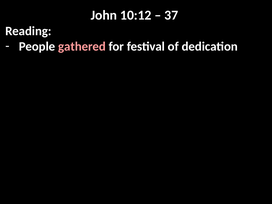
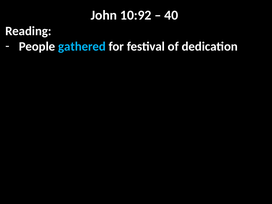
10:12: 10:12 -> 10:92
37: 37 -> 40
gathered colour: pink -> light blue
